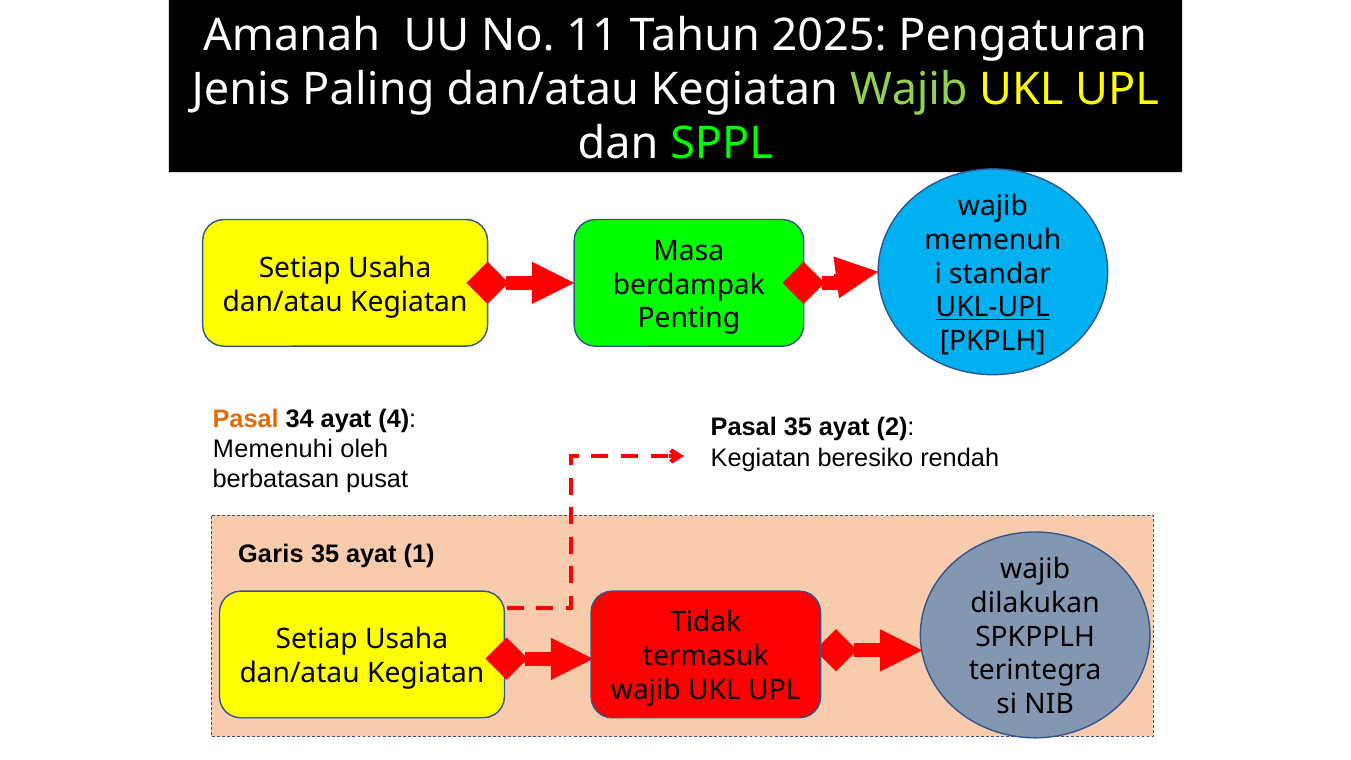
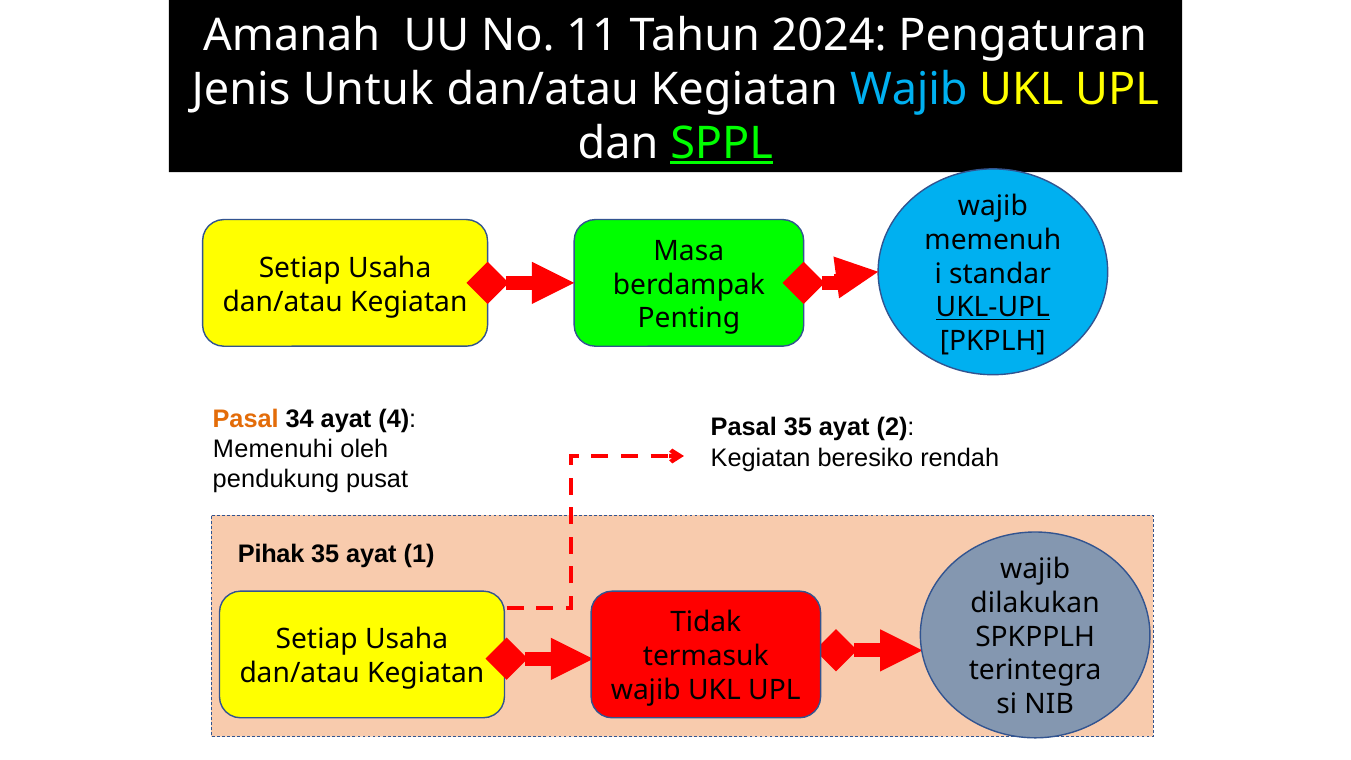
2025: 2025 -> 2024
Paling: Paling -> Untuk
Wajib at (909, 89) colour: light green -> light blue
SPPL underline: none -> present
berbatasan: berbatasan -> pendukung
Garis: Garis -> Pihak
